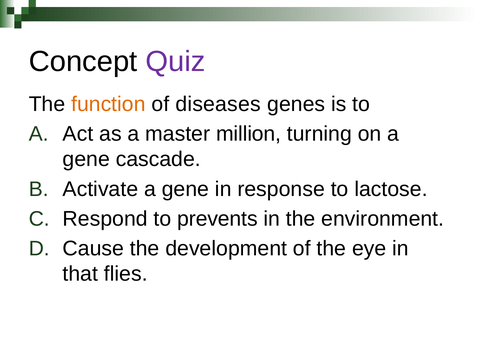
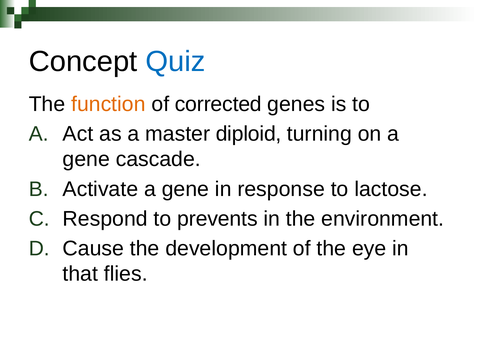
Quiz colour: purple -> blue
diseases: diseases -> corrected
million: million -> diploid
